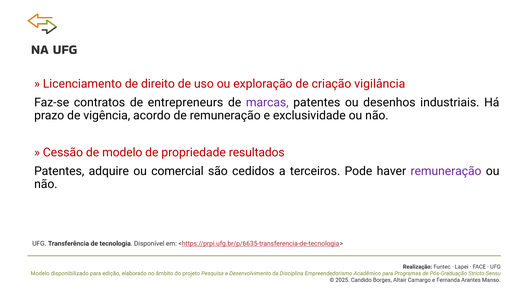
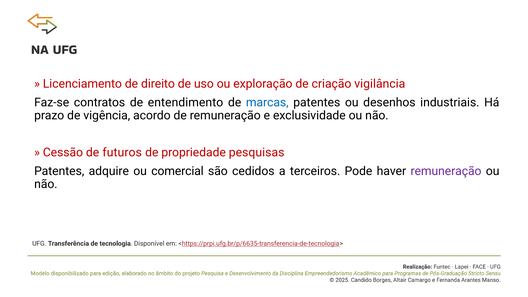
entrepreneurs: entrepreneurs -> entendimento
marcas colour: purple -> blue
modelo: modelo -> futuros
resultados: resultados -> pesquisas
